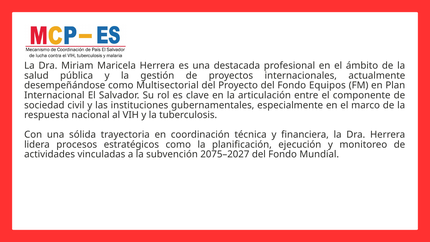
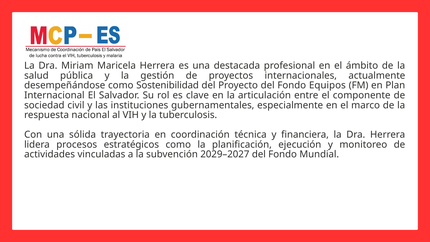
Multisectorial: Multisectorial -> Sostenibilidad
2075–2027: 2075–2027 -> 2029–2027
